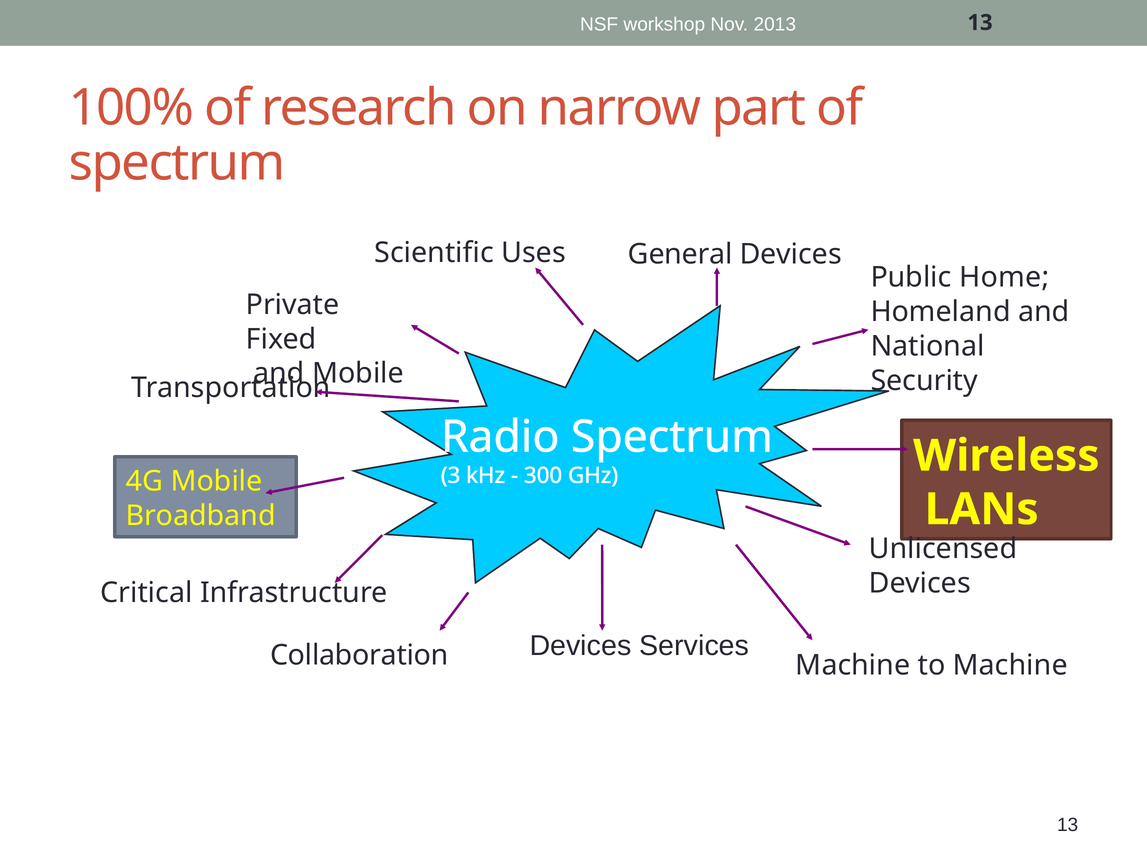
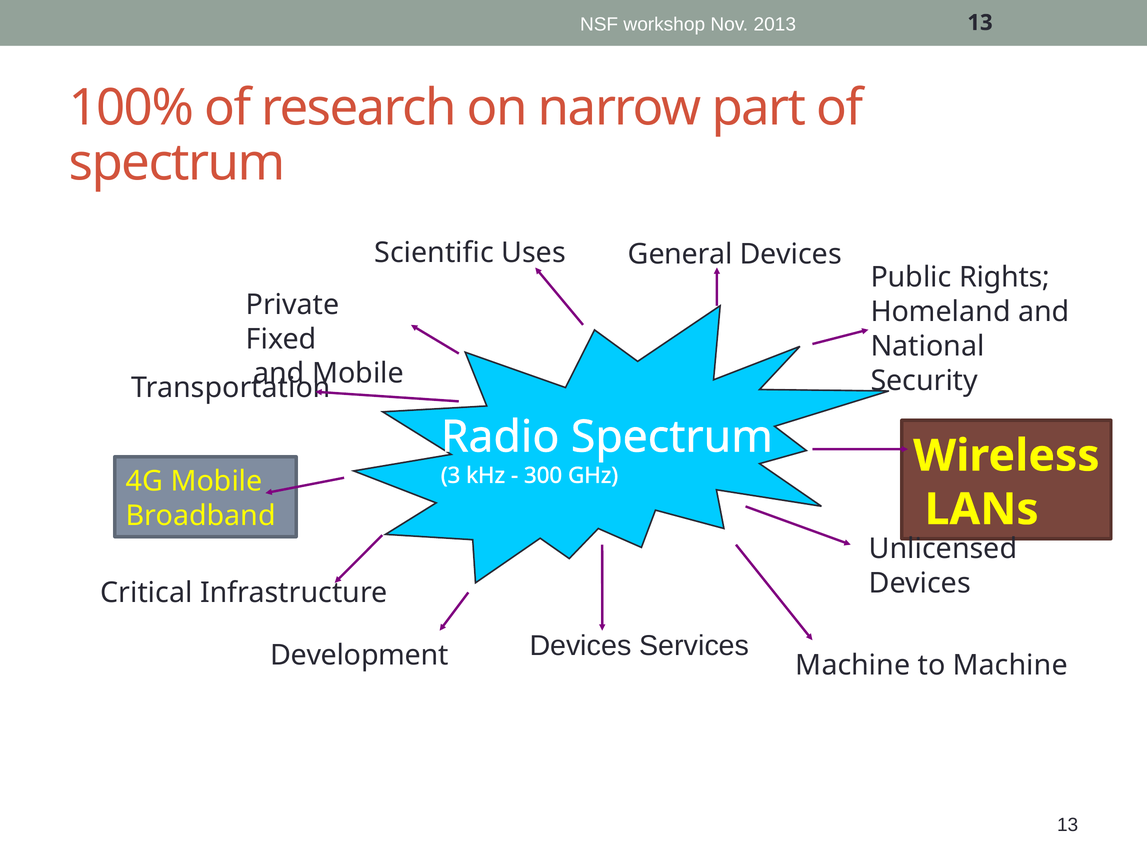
Home: Home -> Rights
Collaboration: Collaboration -> Development
